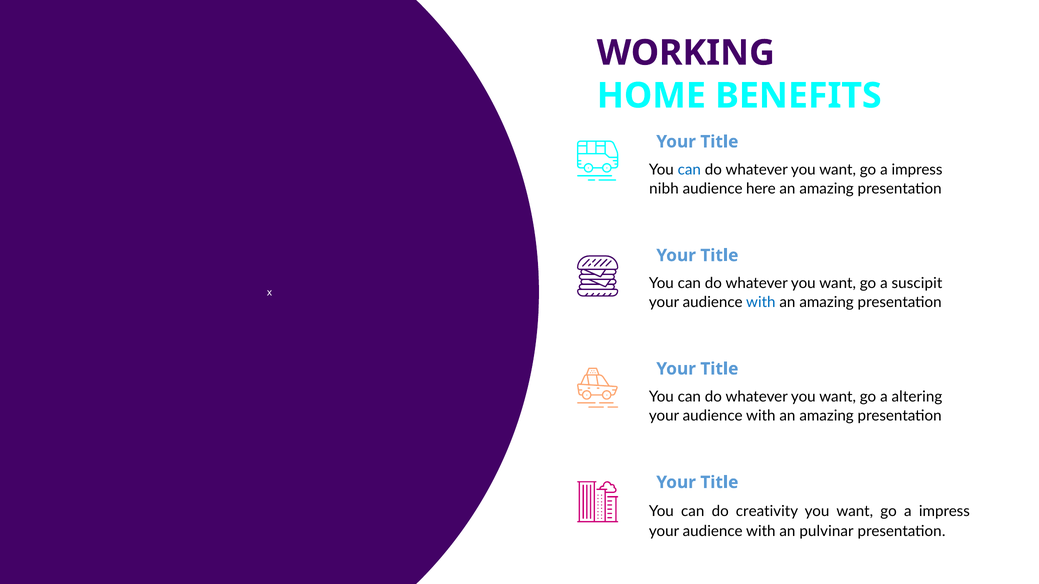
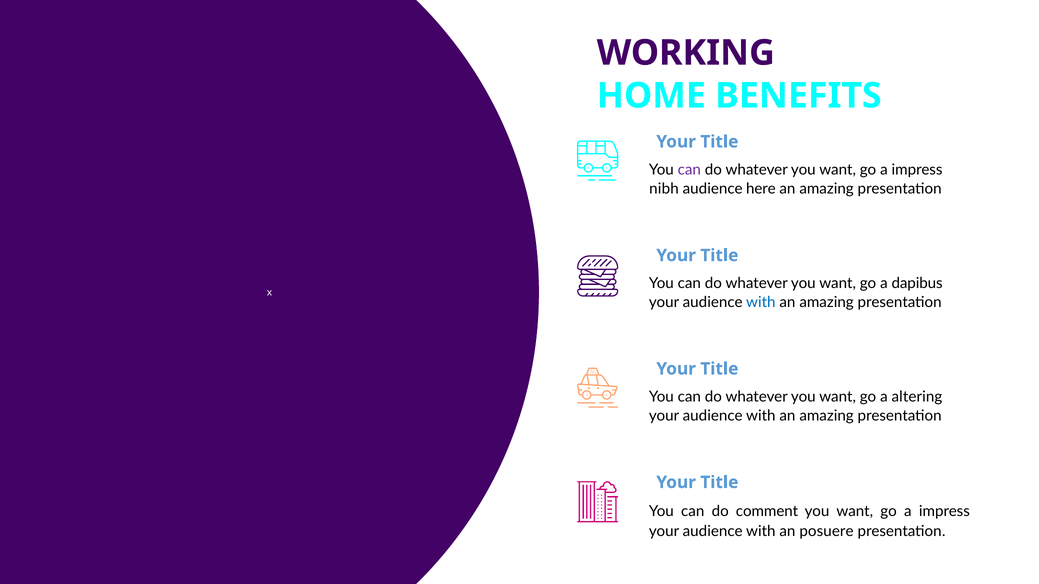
can at (689, 170) colour: blue -> purple
suscipit: suscipit -> dapibus
creativity: creativity -> comment
pulvinar: pulvinar -> posuere
